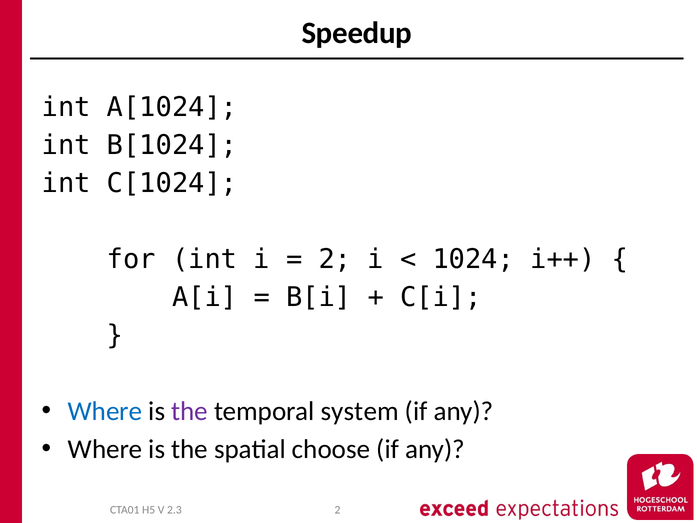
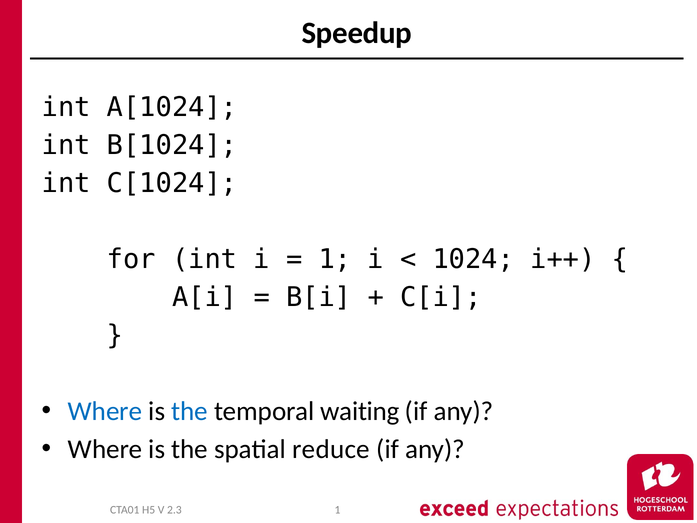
2 at (335, 259): 2 -> 1
the at (190, 411) colour: purple -> blue
system: system -> waiting
choose: choose -> reduce
2.3 2: 2 -> 1
